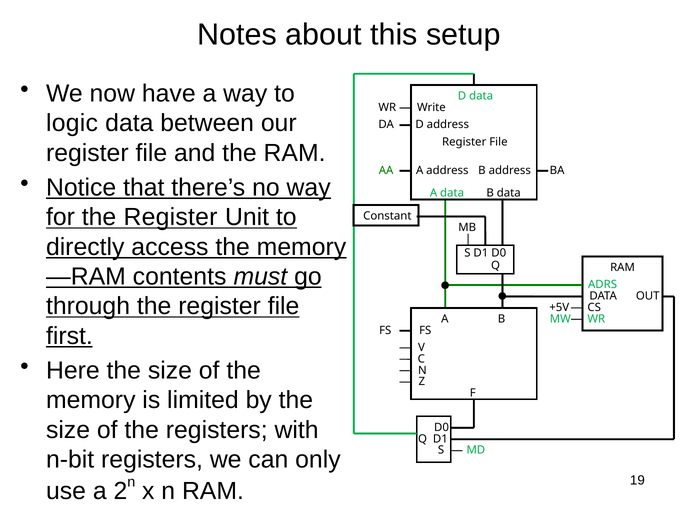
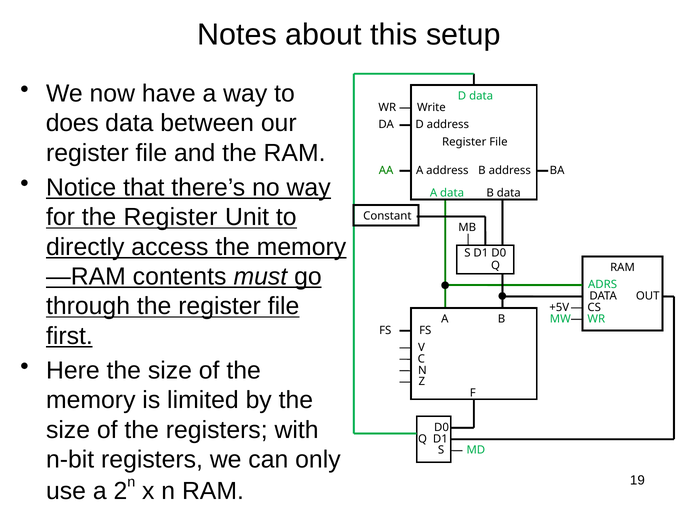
logic: logic -> does
